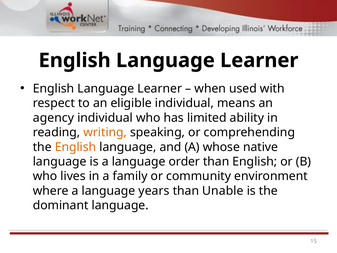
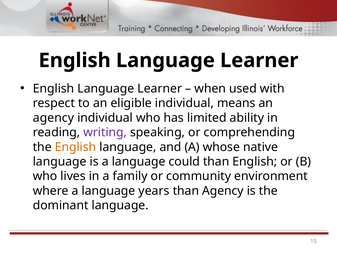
writing colour: orange -> purple
order: order -> could
than Unable: Unable -> Agency
